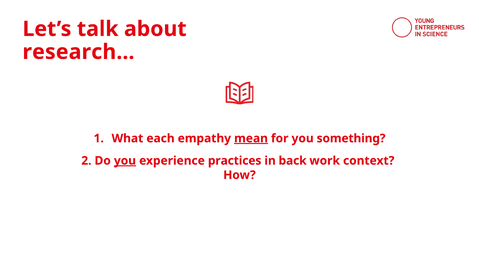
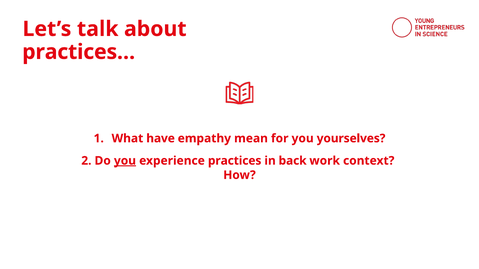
research…: research… -> practices…
each: each -> have
mean underline: present -> none
something: something -> yourselves
